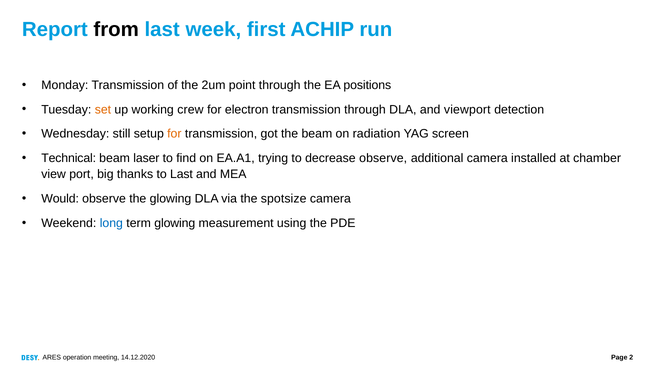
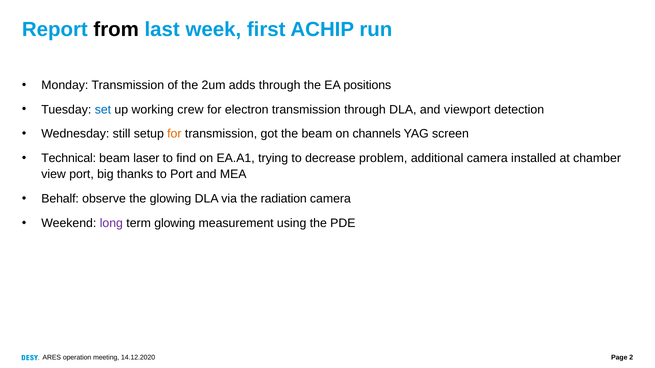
point: point -> adds
set colour: orange -> blue
radiation: radiation -> channels
decrease observe: observe -> problem
to Last: Last -> Port
Would: Would -> Behalf
spotsize: spotsize -> radiation
long colour: blue -> purple
